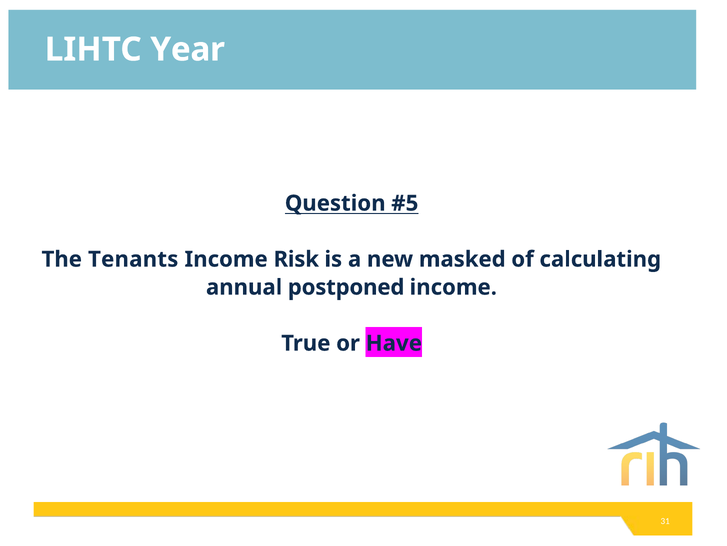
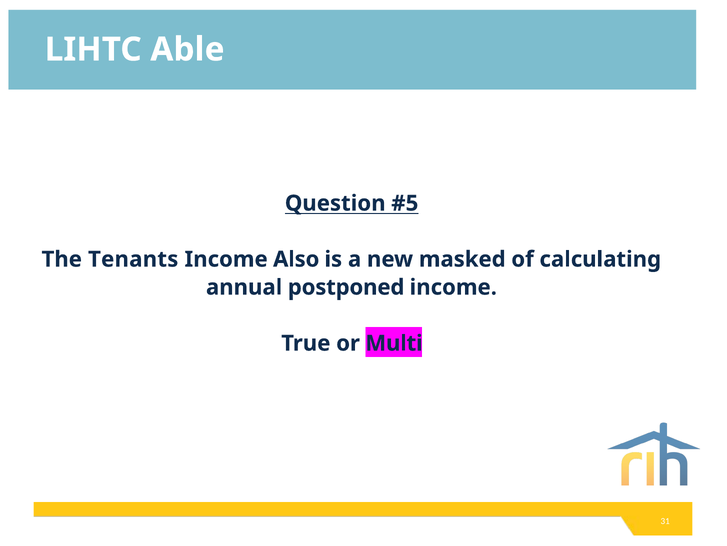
Year: Year -> Able
Risk: Risk -> Also
Have: Have -> Multi
